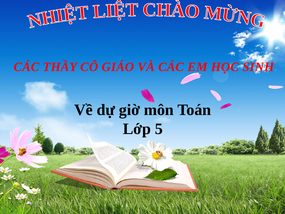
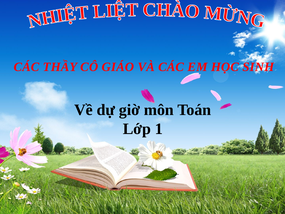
5: 5 -> 1
